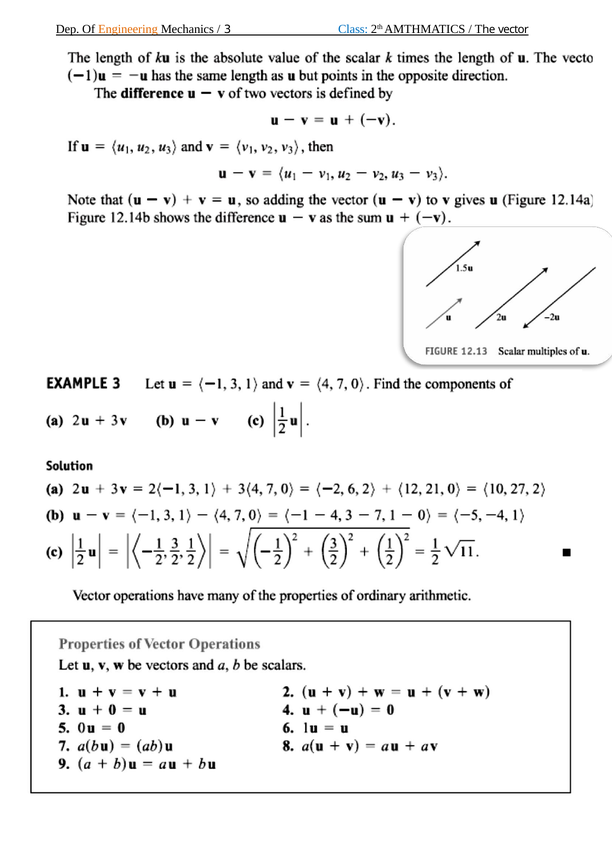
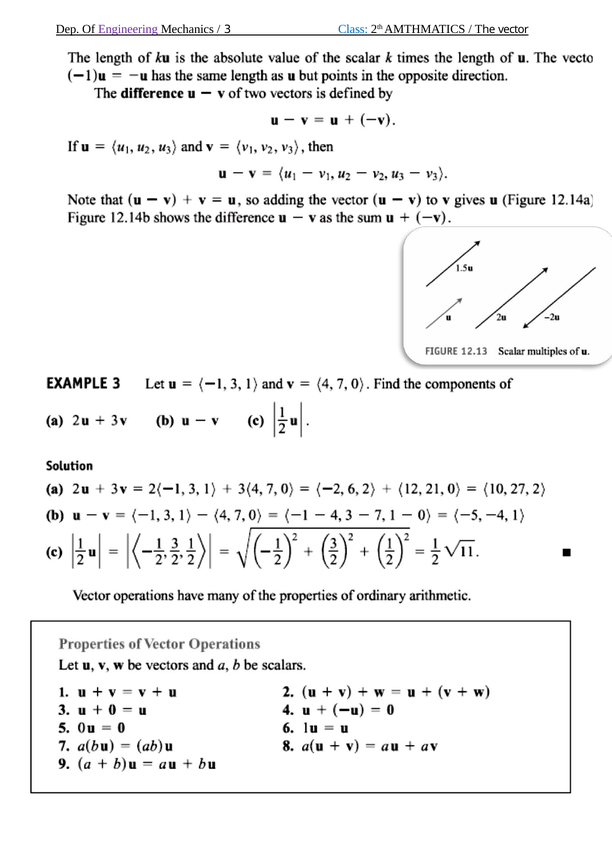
Engineering colour: orange -> purple
